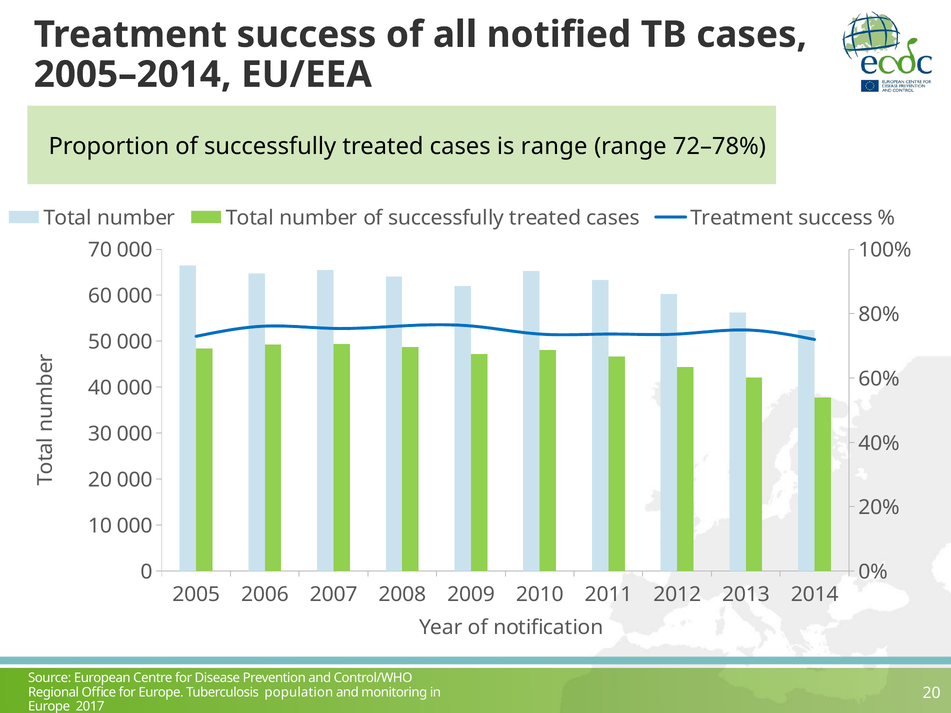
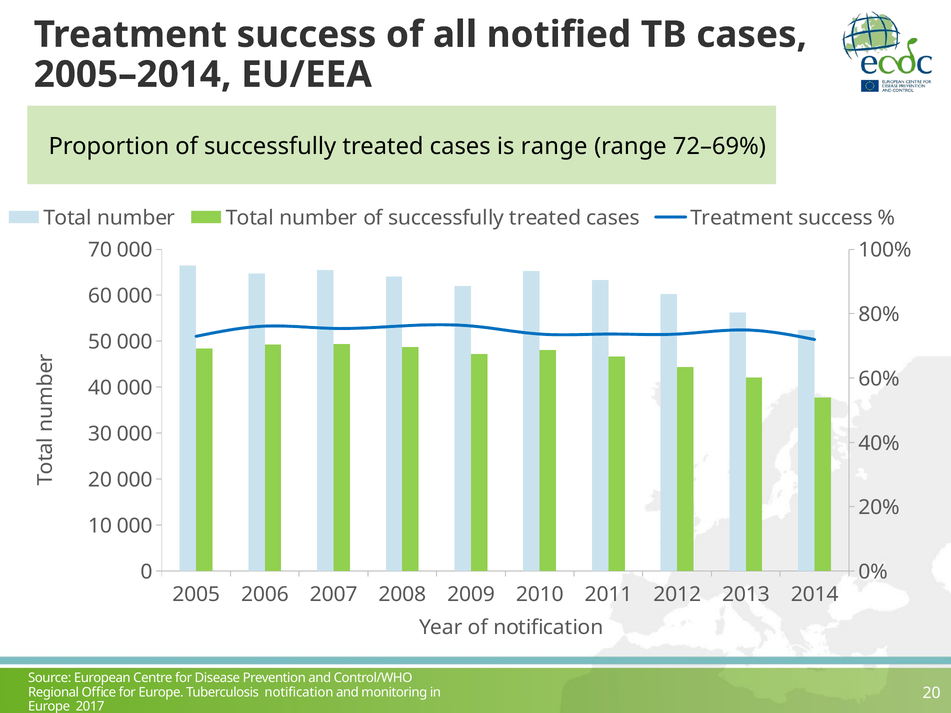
72–78%: 72–78% -> 72–69%
Tuberculosis population: population -> notification
